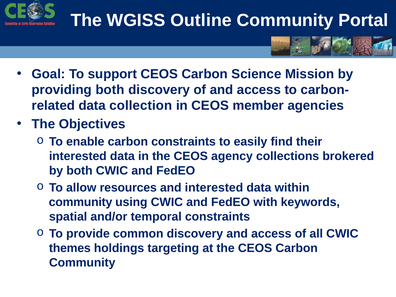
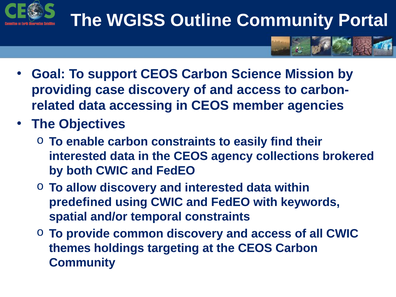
providing both: both -> case
collection: collection -> accessing
allow resources: resources -> discovery
community at (81, 202): community -> predefined
